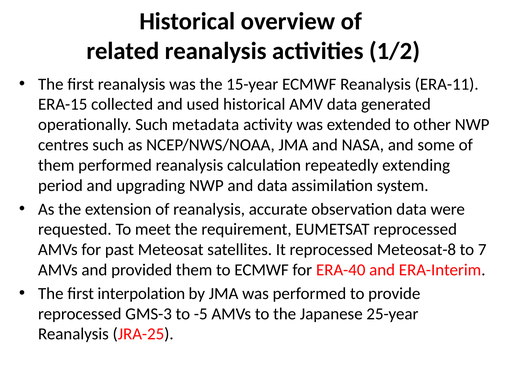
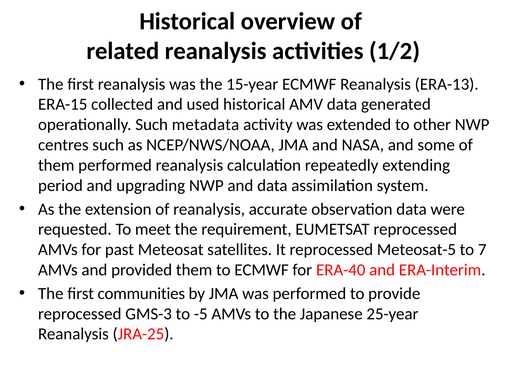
ERA-11: ERA-11 -> ERA-13
Meteosat-8: Meteosat-8 -> Meteosat-5
interpolation: interpolation -> communities
